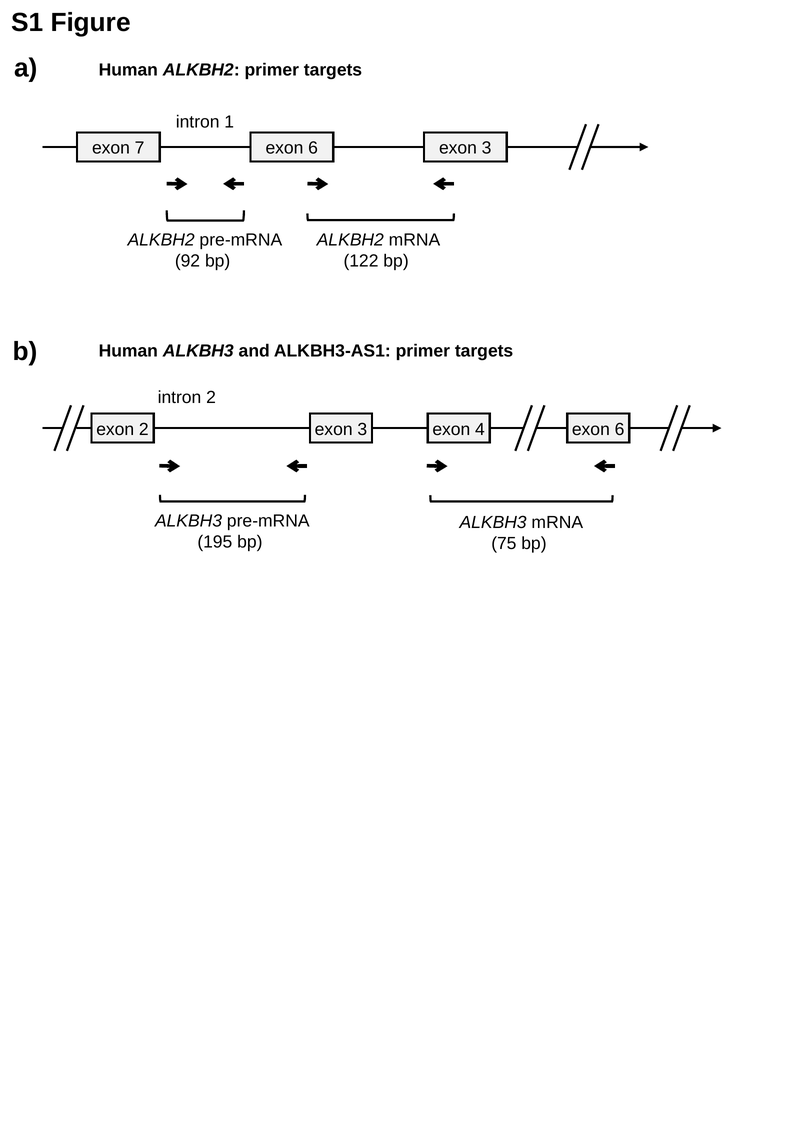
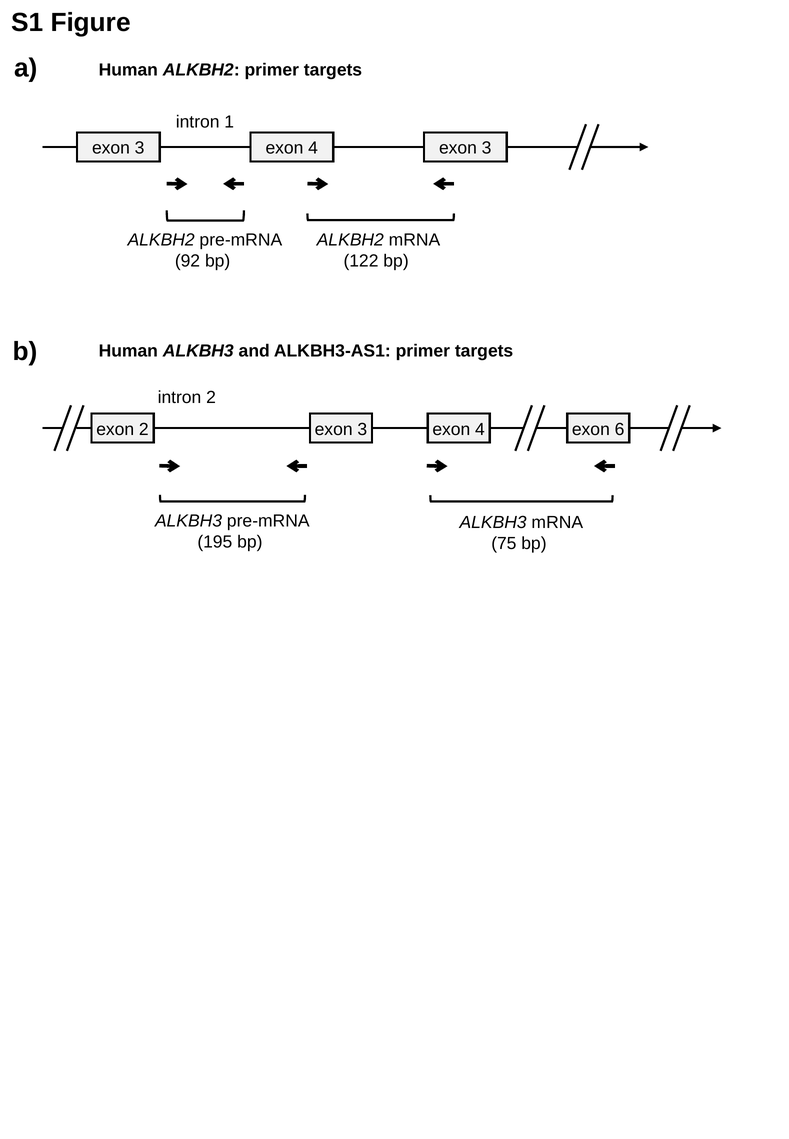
7 at (140, 148): 7 -> 3
6 at (313, 148): 6 -> 4
